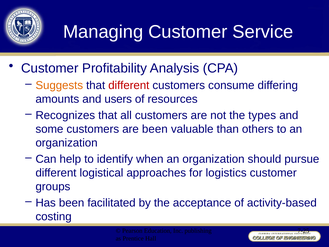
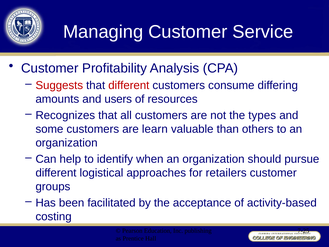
Suggests colour: orange -> red
are been: been -> learn
logistics: logistics -> retailers
